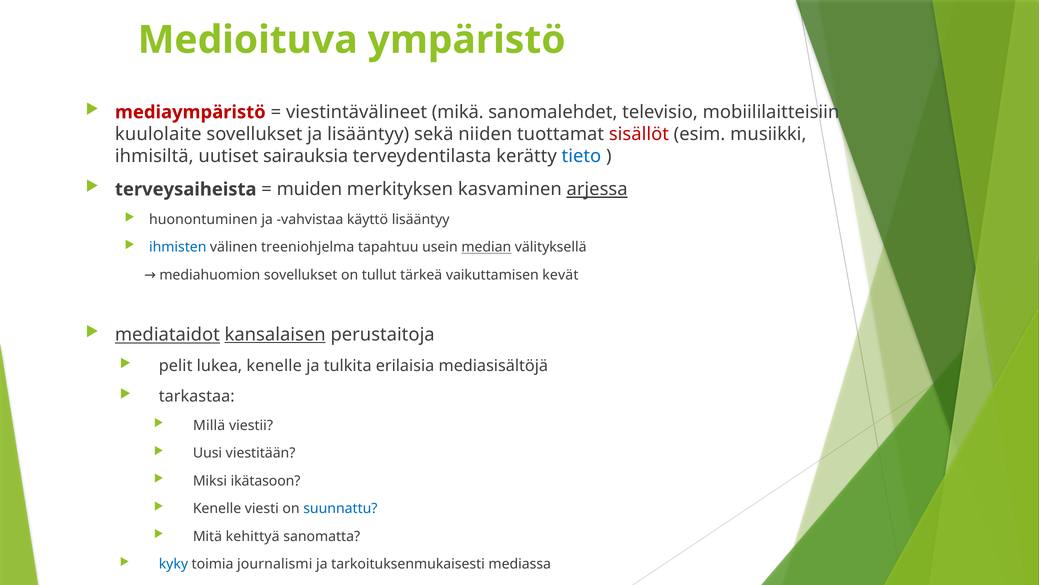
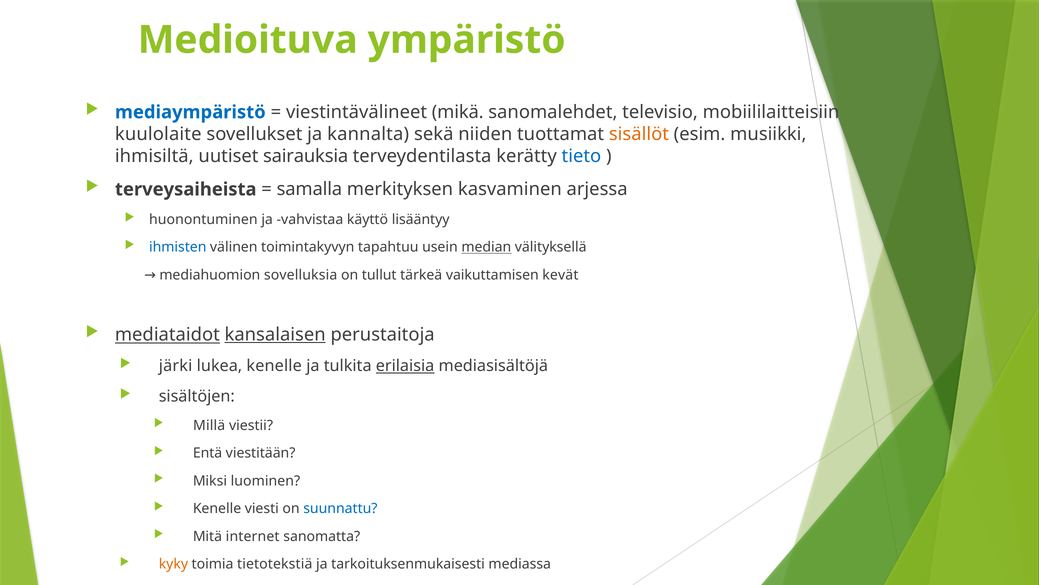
mediaympäristö colour: red -> blue
ja lisääntyy: lisääntyy -> kannalta
sisällöt colour: red -> orange
muiden: muiden -> samalla
arjessa underline: present -> none
treeniohjelma: treeniohjelma -> toimintakyvyn
mediahuomion sovellukset: sovellukset -> sovelluksia
pelit: pelit -> järki
erilaisia underline: none -> present
tarkastaa: tarkastaa -> sisältöjen
Uusi: Uusi -> Entä
ikätasoon: ikätasoon -> luominen
kehittyä: kehittyä -> internet
kyky colour: blue -> orange
journalismi: journalismi -> tietotekstiä
